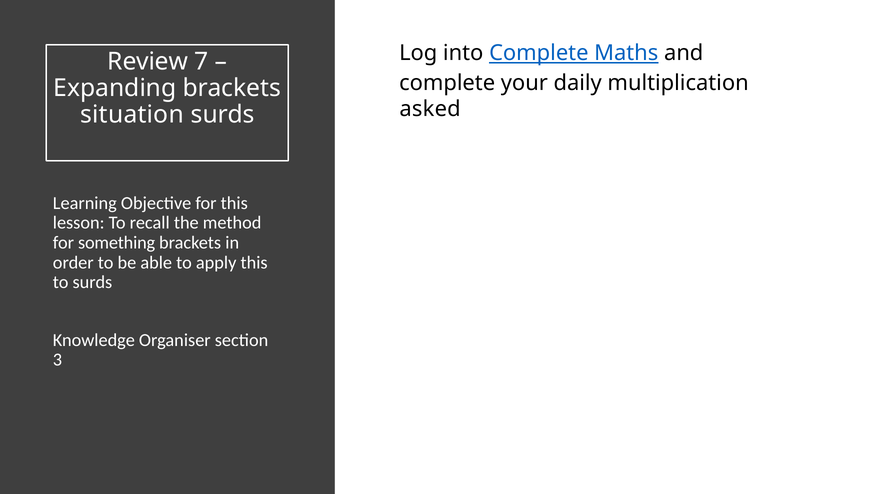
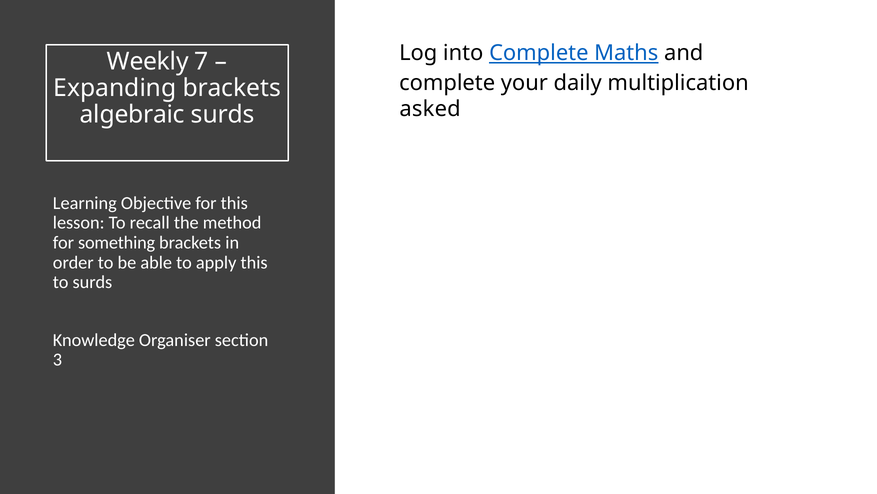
Review: Review -> Weekly
situation: situation -> algebraic
